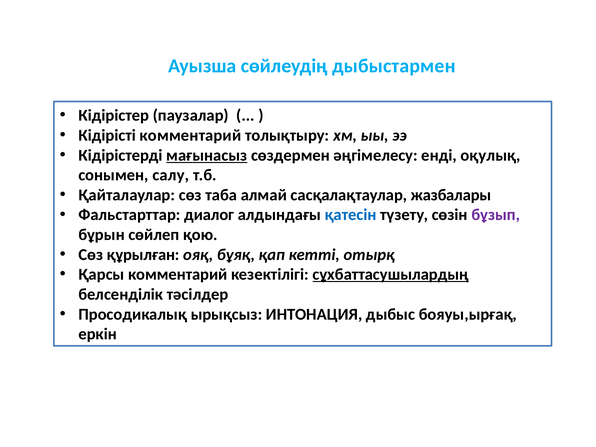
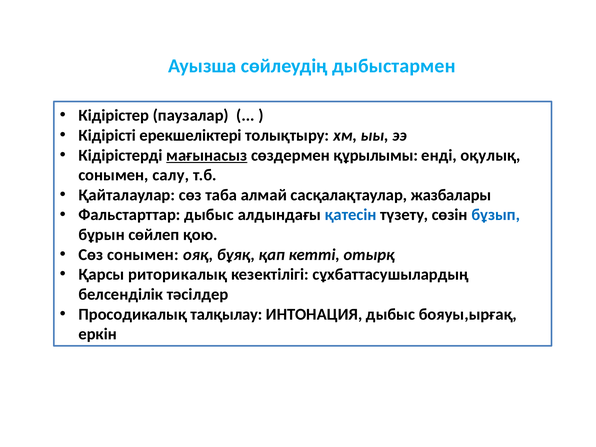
Кідірісті комментарий: комментарий -> ерекшеліктері
әңгімелесу: әңгімелесу -> құрылымы
Фальстарттар диалог: диалог -> дыбыс
бұзып colour: purple -> blue
Сөз құрылған: құрылған -> сонымен
Қарсы комментарий: комментарий -> риторикалық
сұхбаттасушылардың underline: present -> none
ырықсыз: ырықсыз -> талқылау
